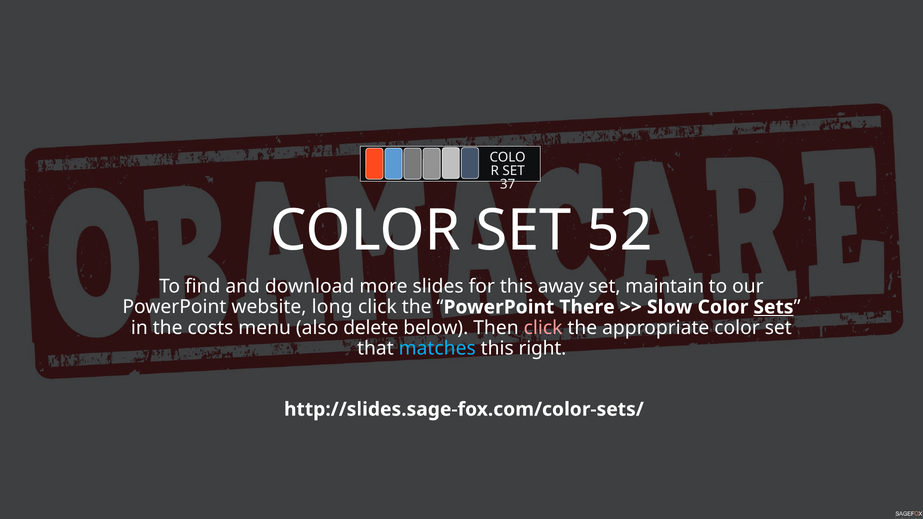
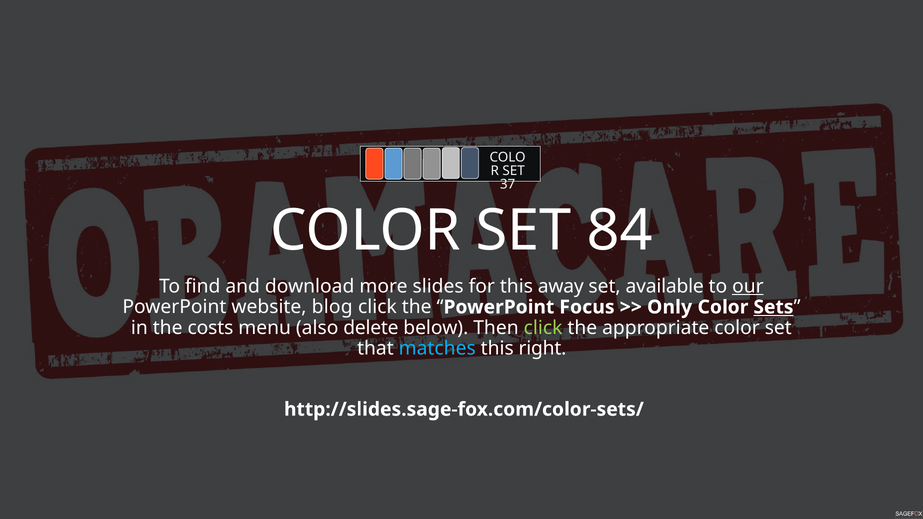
52: 52 -> 84
maintain: maintain -> available
our underline: none -> present
long: long -> blog
There: There -> Focus
Slow: Slow -> Only
click at (543, 328) colour: pink -> light green
